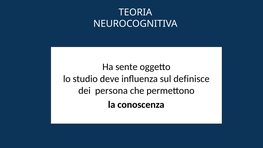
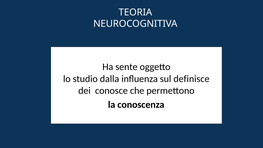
deve: deve -> dalla
persona: persona -> conosce
